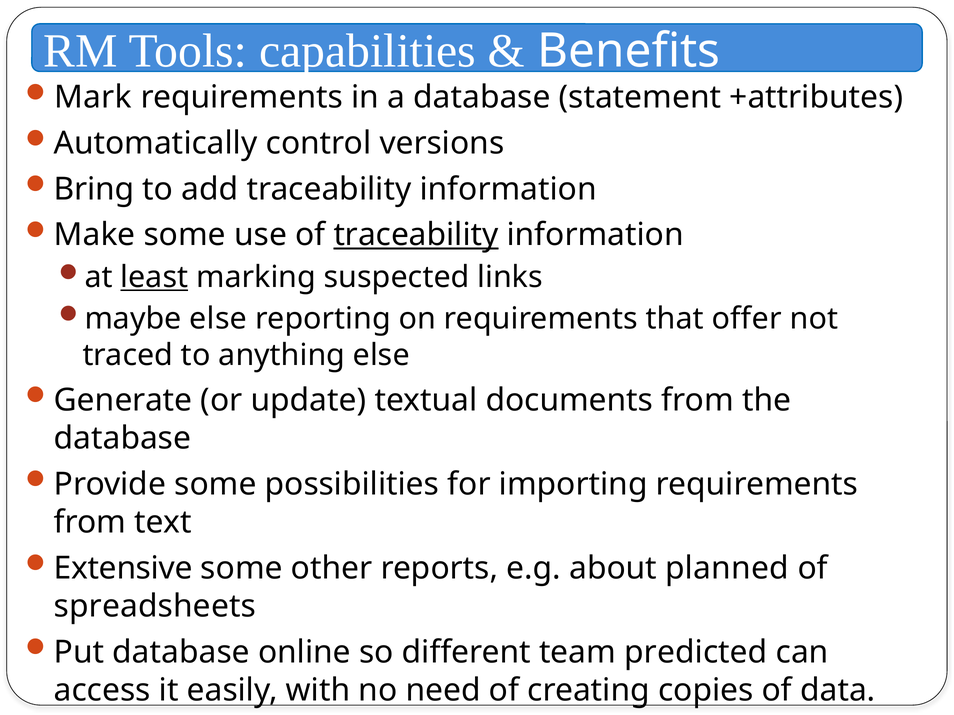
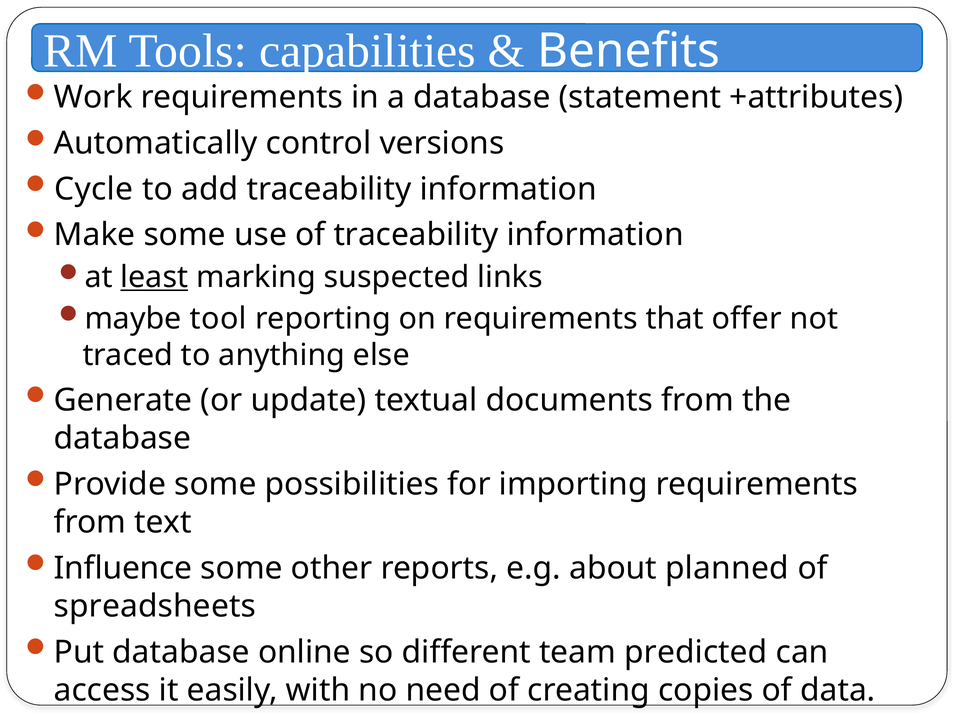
Mark: Mark -> Work
Bring: Bring -> Cycle
traceability at (416, 235) underline: present -> none
maybe else: else -> tool
Extensive: Extensive -> Influence
